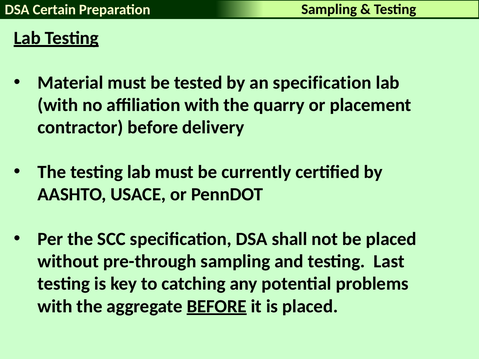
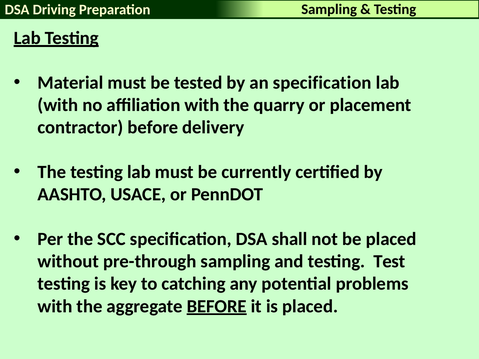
Certain: Certain -> Driving
Last: Last -> Test
